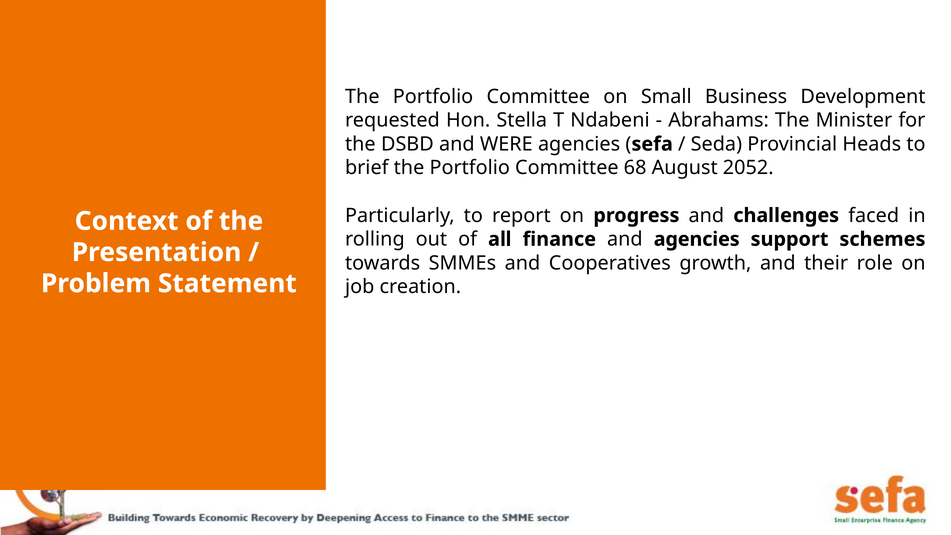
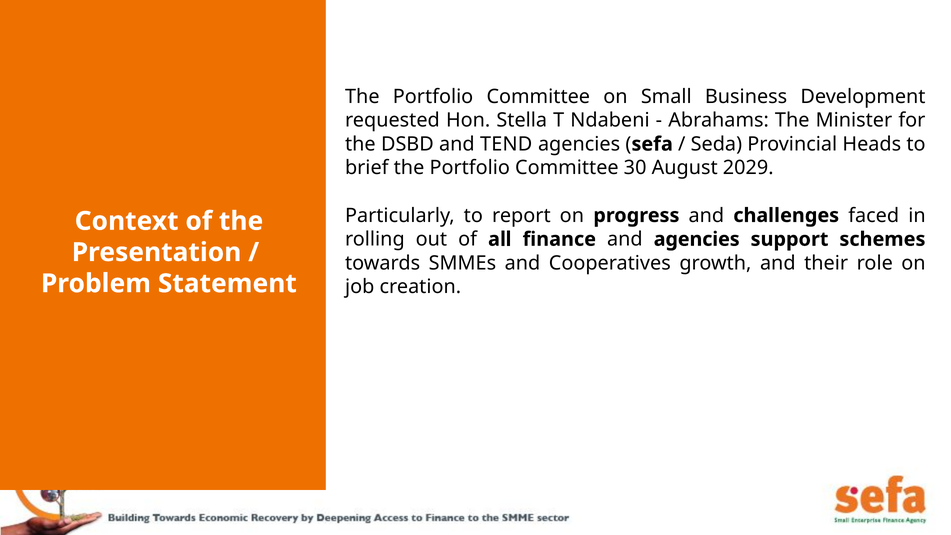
WERE: WERE -> TEND
68: 68 -> 30
2052: 2052 -> 2029
